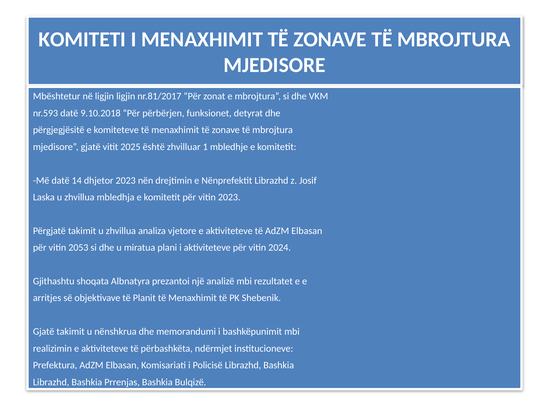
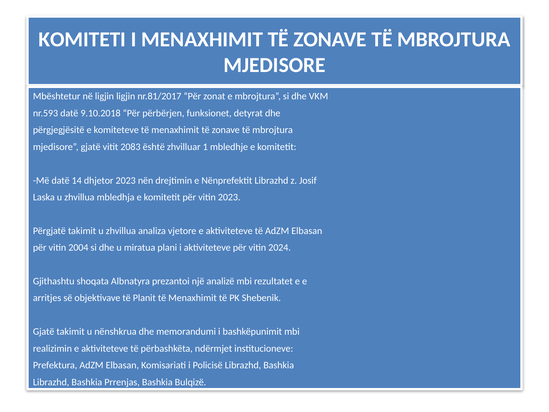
2025: 2025 -> 2083
2053: 2053 -> 2004
